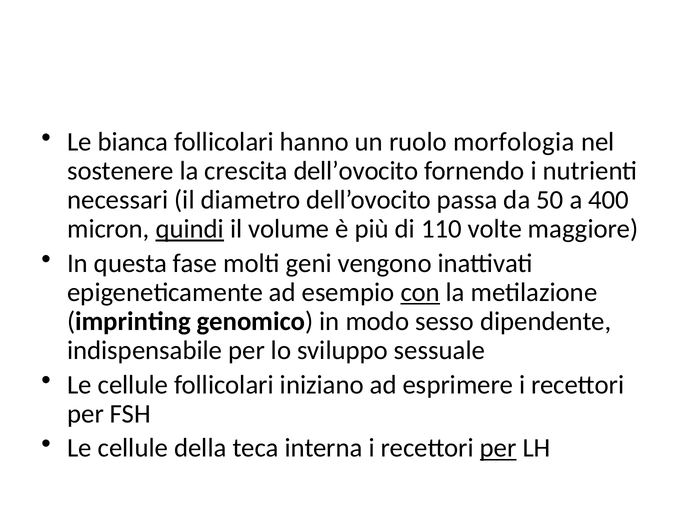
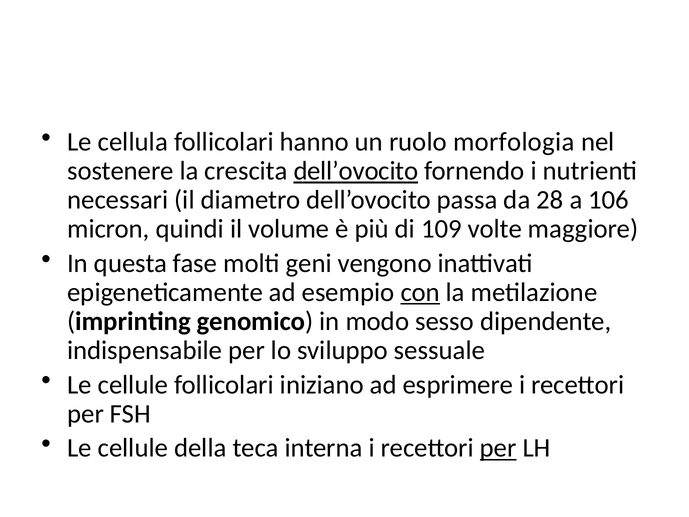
bianca: bianca -> cellula
dell’ovocito at (356, 171) underline: none -> present
50: 50 -> 28
400: 400 -> 106
quindi underline: present -> none
110: 110 -> 109
